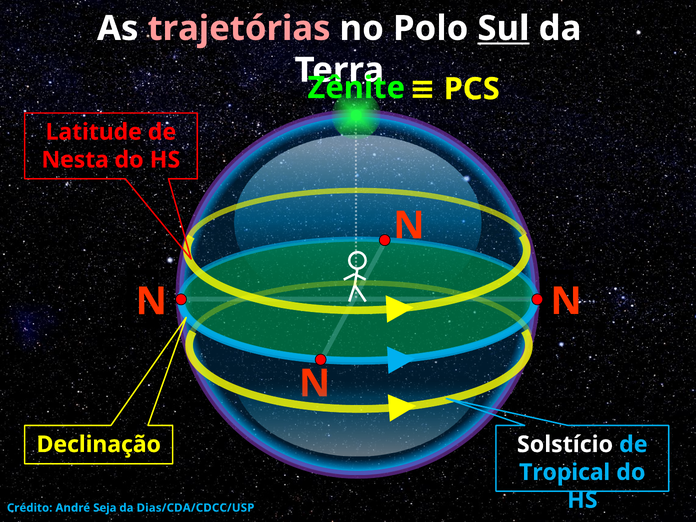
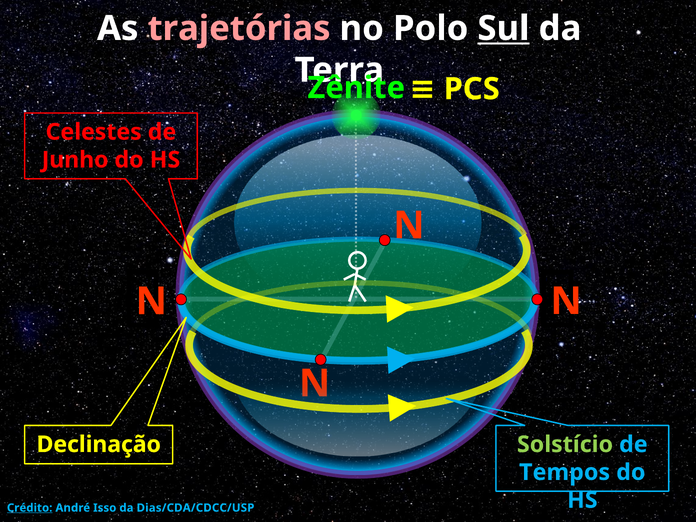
Latitude: Latitude -> Celestes
Nesta: Nesta -> Junho
Solstício colour: white -> light green
Tropical: Tropical -> Tempos
Crédito underline: none -> present
Seja: Seja -> Isso
